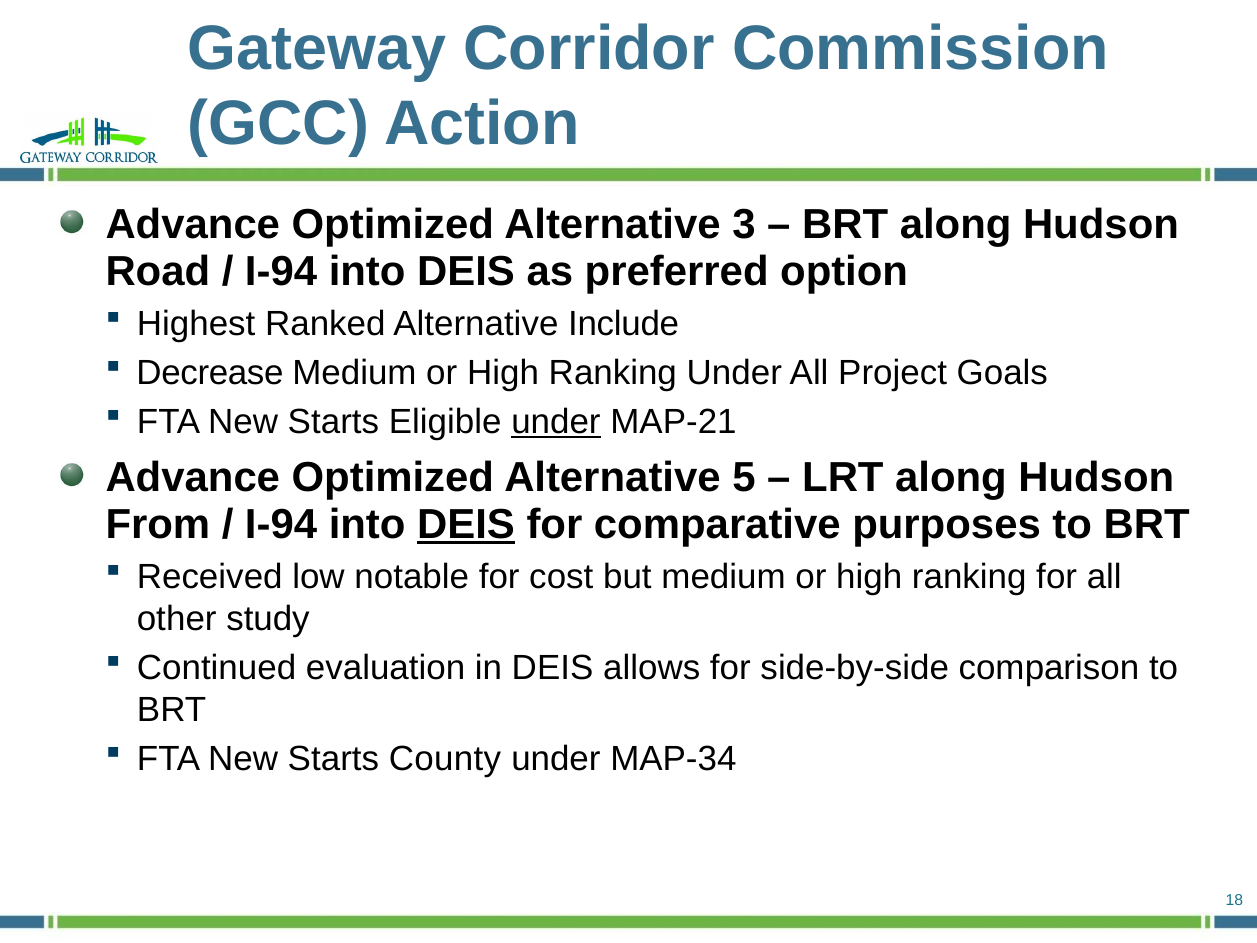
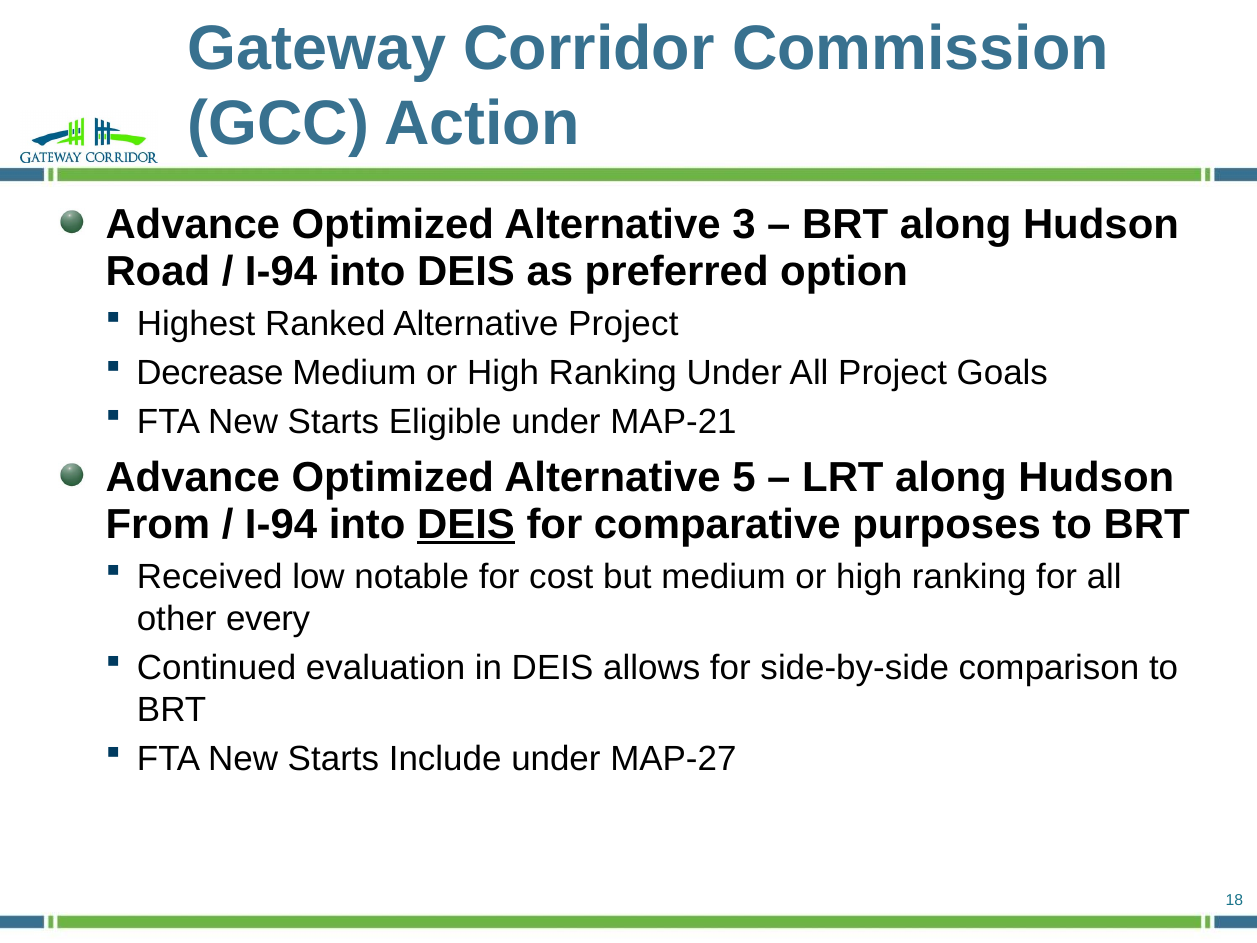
Alternative Include: Include -> Project
under at (556, 422) underline: present -> none
study: study -> every
County: County -> Include
MAP-34: MAP-34 -> MAP-27
